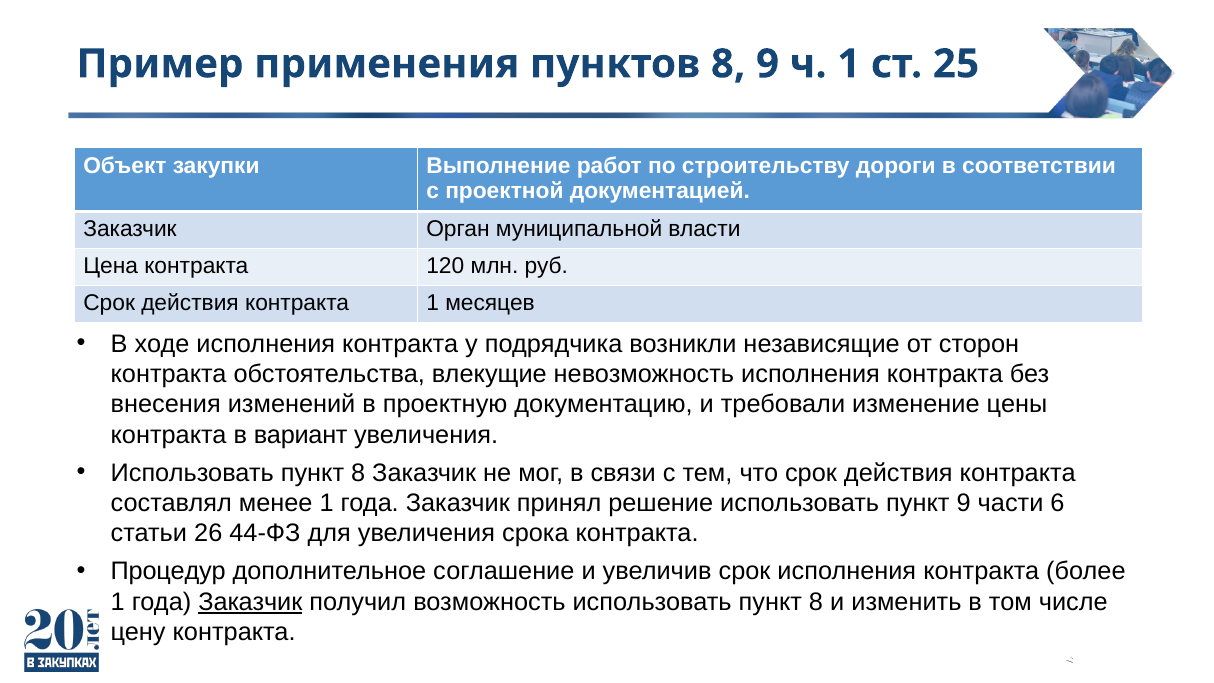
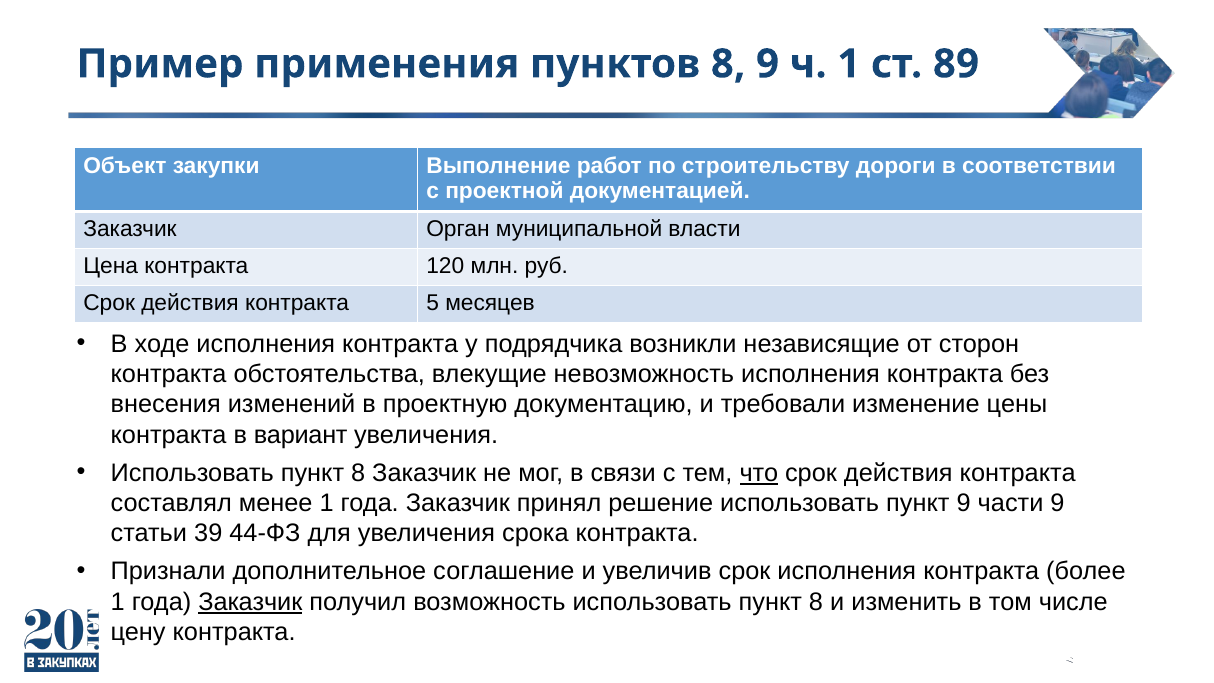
25: 25 -> 89
контракта 1: 1 -> 5
что underline: none -> present
части 6: 6 -> 9
26: 26 -> 39
Процедур: Процедур -> Признали
